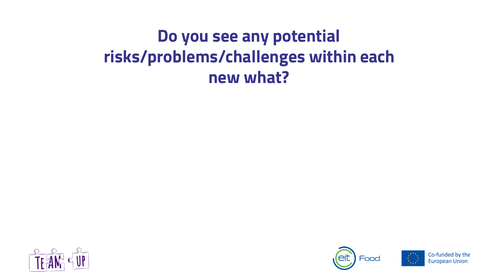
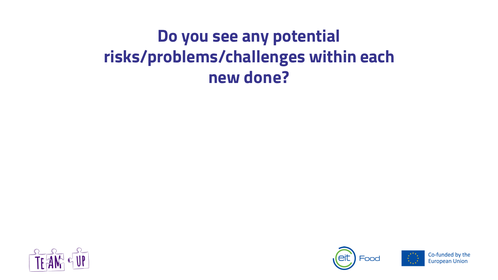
what: what -> done
